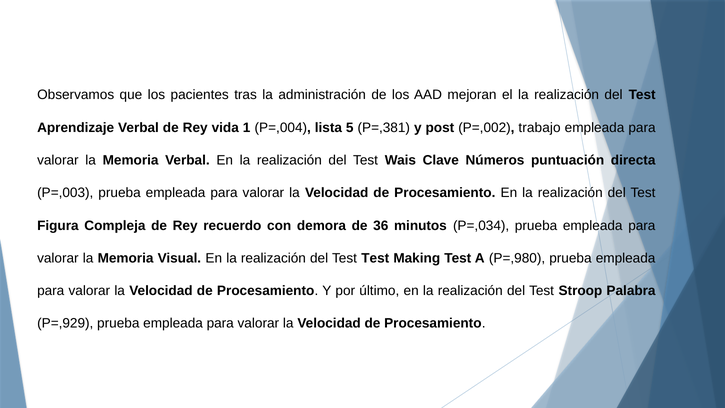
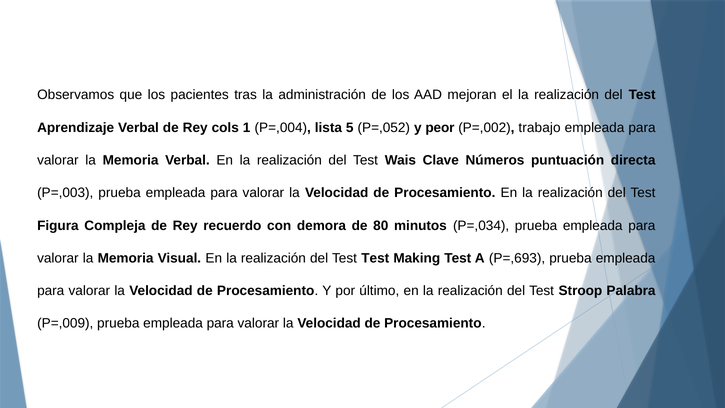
vida: vida -> cols
P=,381: P=,381 -> P=,052
post: post -> peor
36: 36 -> 80
P=,980: P=,980 -> P=,693
P=,929: P=,929 -> P=,009
